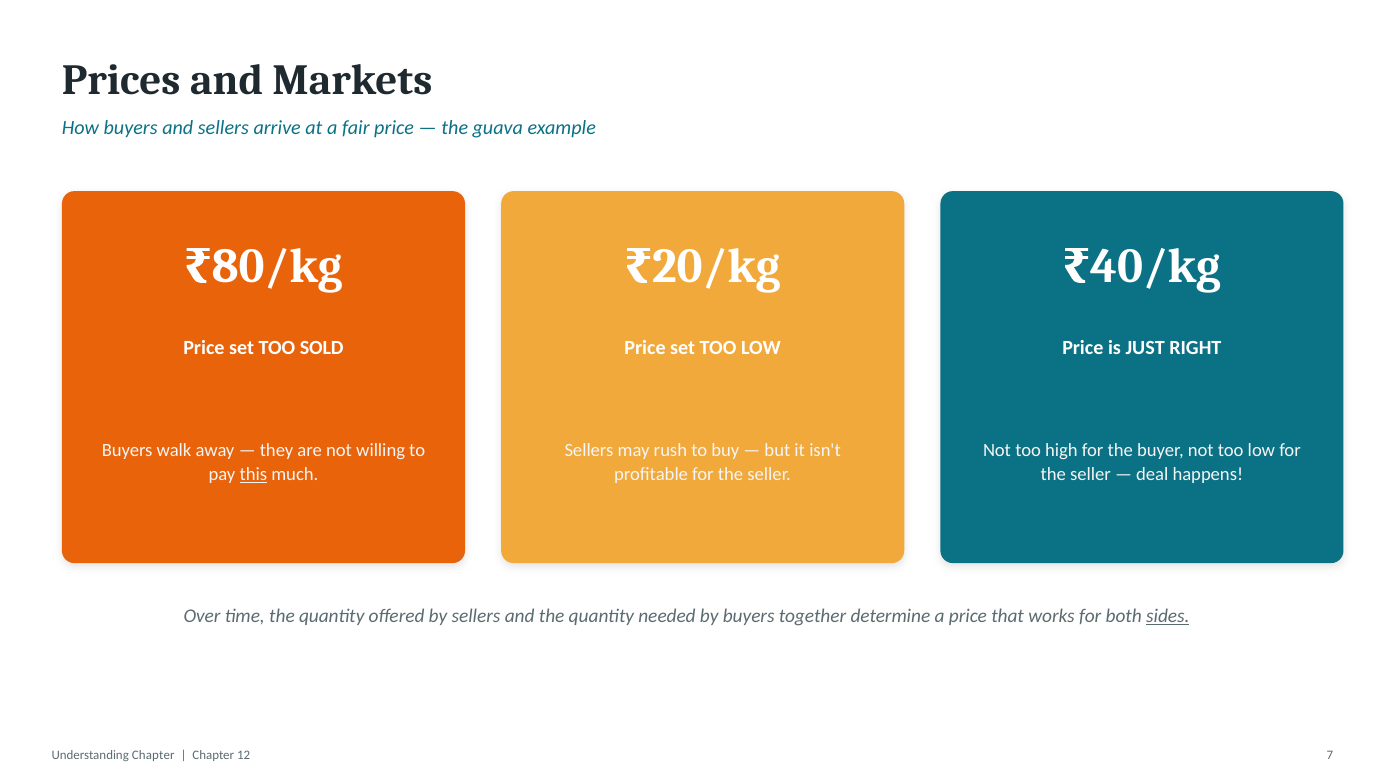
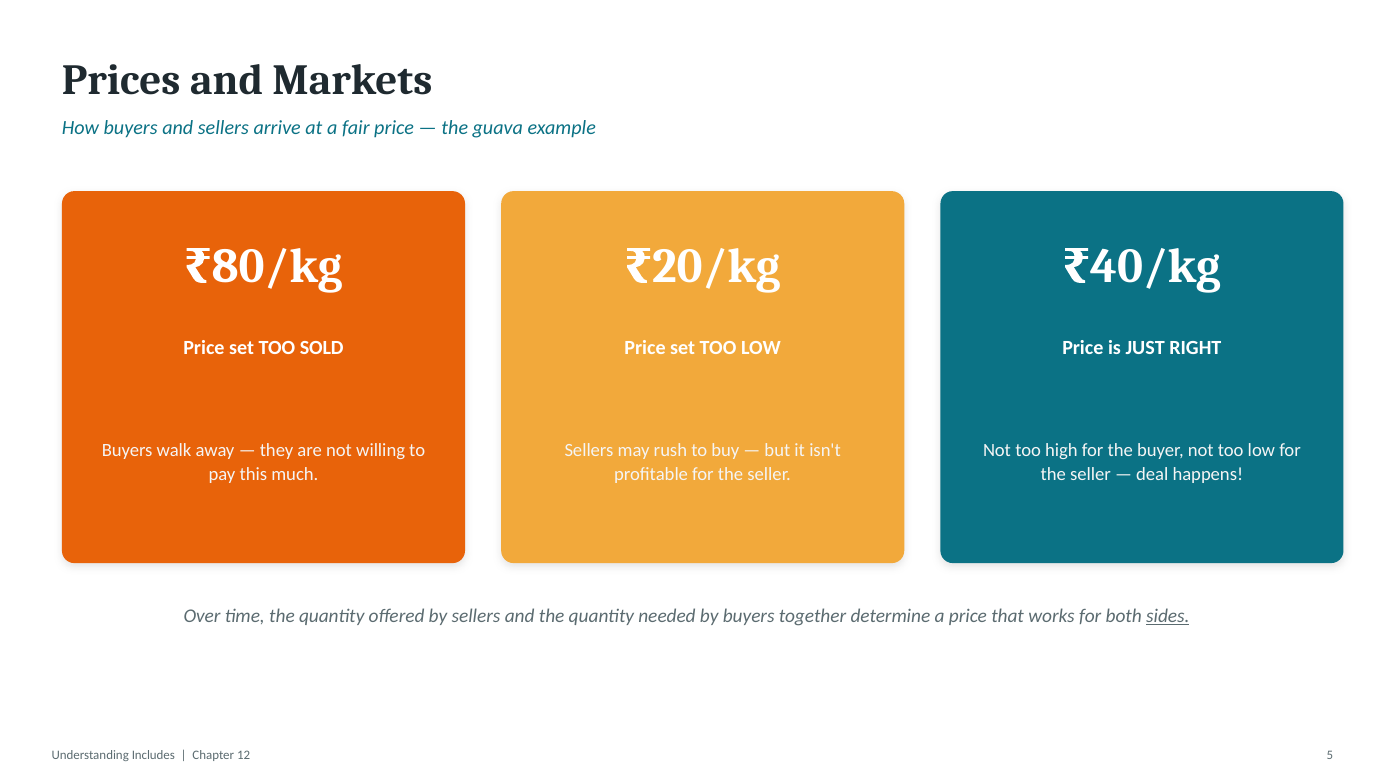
this underline: present -> none
Understanding Chapter: Chapter -> Includes
7: 7 -> 5
